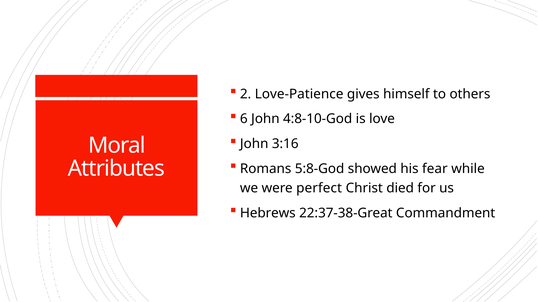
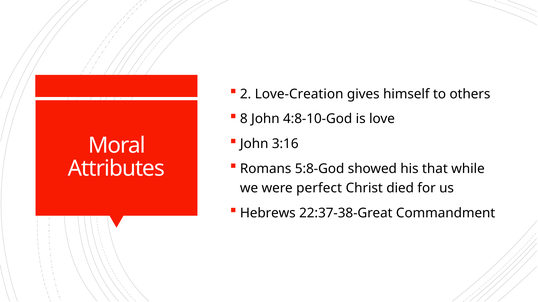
Love-Patience: Love-Patience -> Love-Creation
6: 6 -> 8
fear: fear -> that
